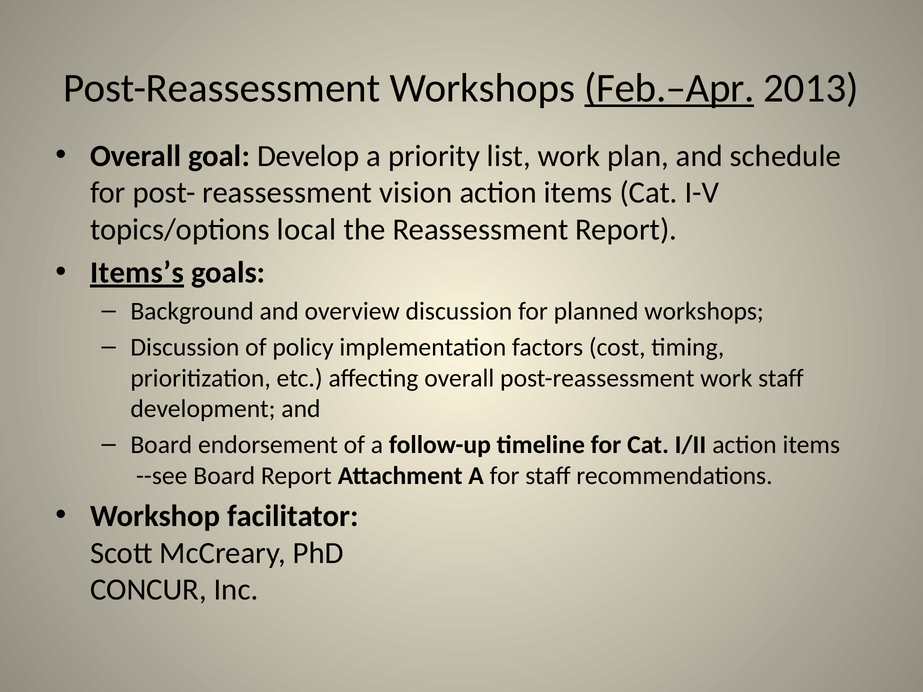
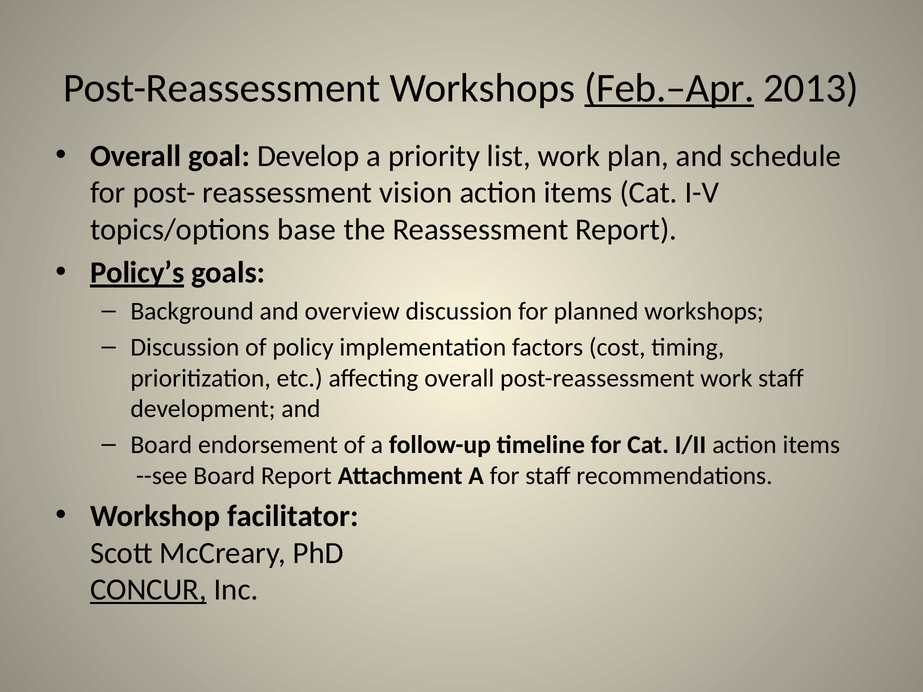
local: local -> base
Items’s: Items’s -> Policy’s
CONCUR underline: none -> present
